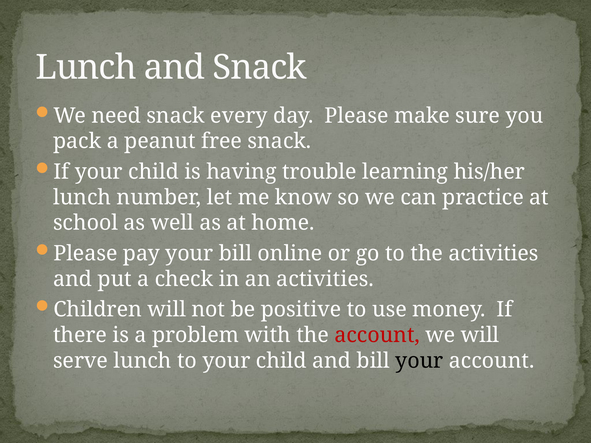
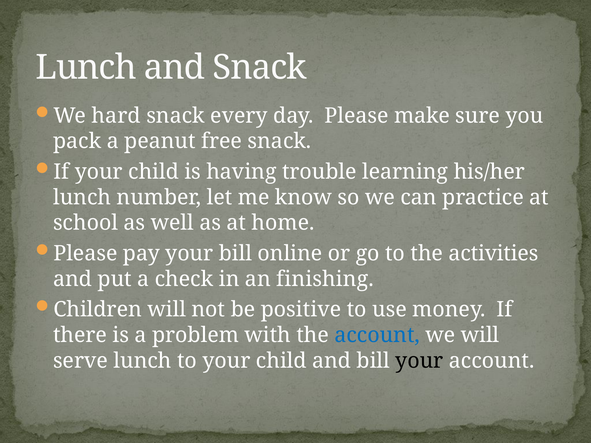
need: need -> hard
an activities: activities -> finishing
account at (377, 335) colour: red -> blue
